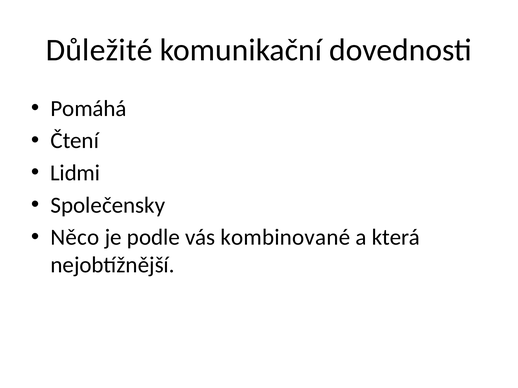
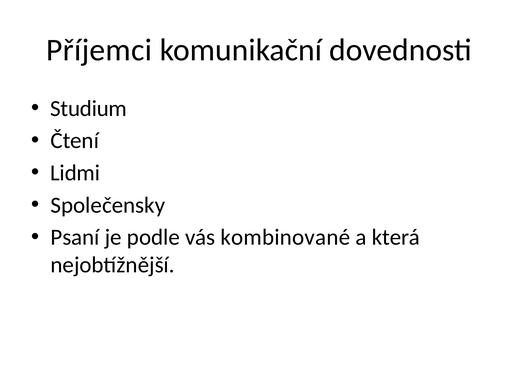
Důležité: Důležité -> Příjemci
Pomáhá: Pomáhá -> Studium
Něco: Něco -> Psaní
